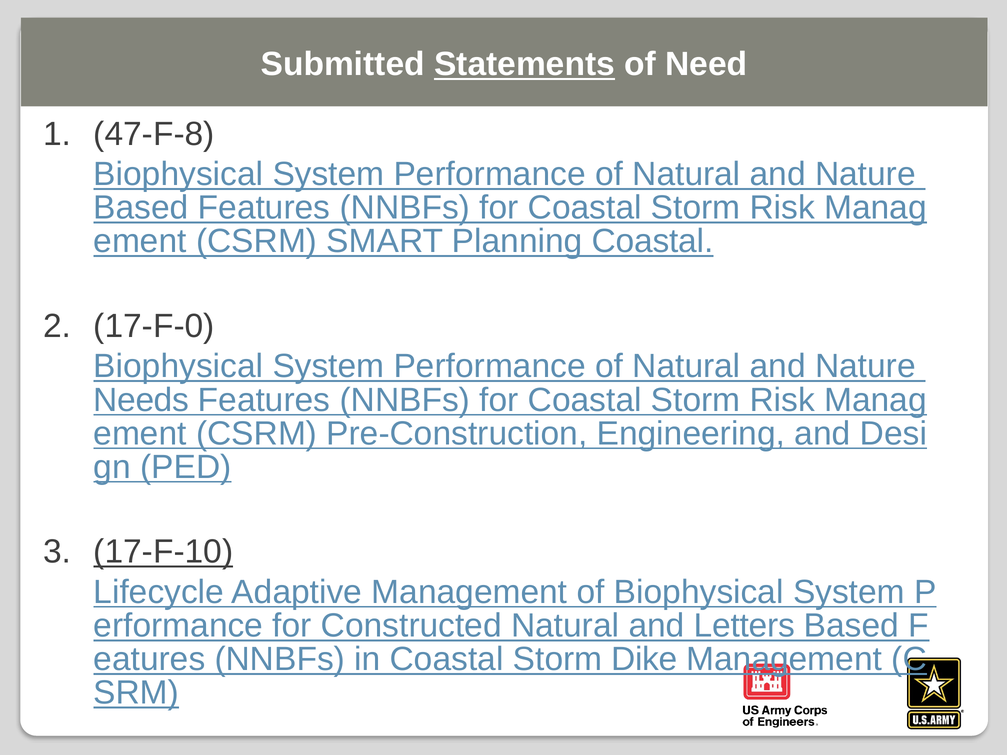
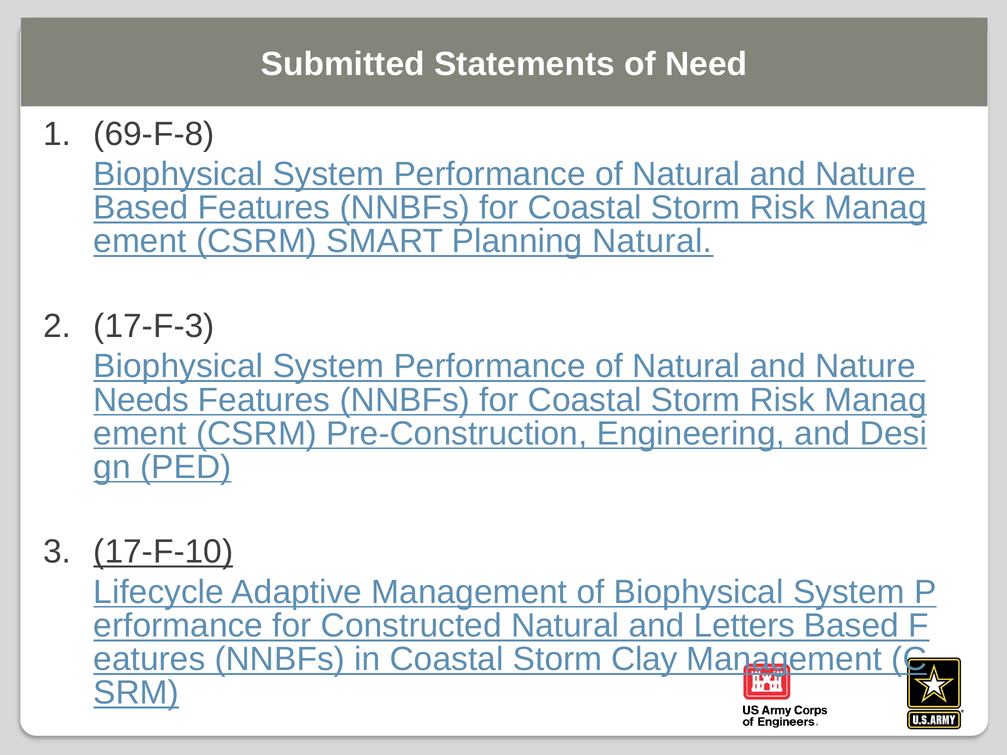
Statements underline: present -> none
47-F-8: 47-F-8 -> 69-F-8
Planning Coastal: Coastal -> Natural
17-F-0: 17-F-0 -> 17-F-3
Storm Dike: Dike -> Clay
